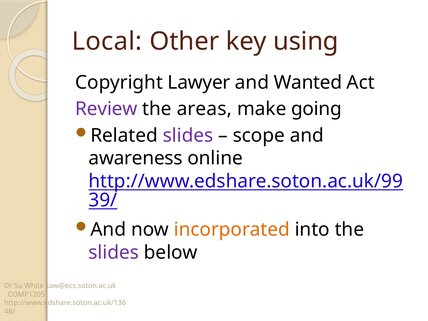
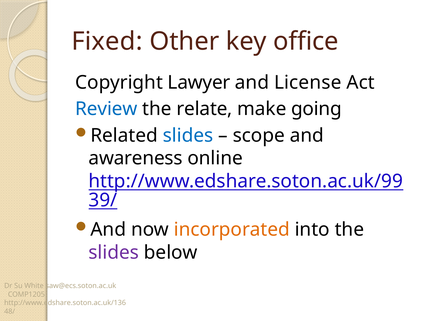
Local: Local -> Fixed
using: using -> office
Wanted: Wanted -> License
Review colour: purple -> blue
areas: areas -> relate
slides at (188, 135) colour: purple -> blue
